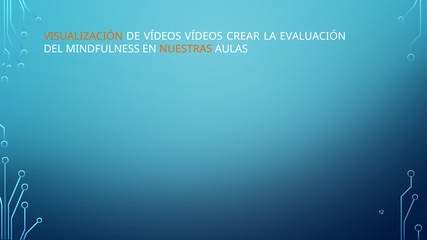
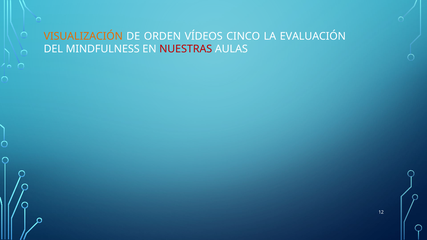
DE VÍDEOS: VÍDEOS -> ORDEN
CREAR: CREAR -> CINCO
NUESTRAS colour: orange -> red
